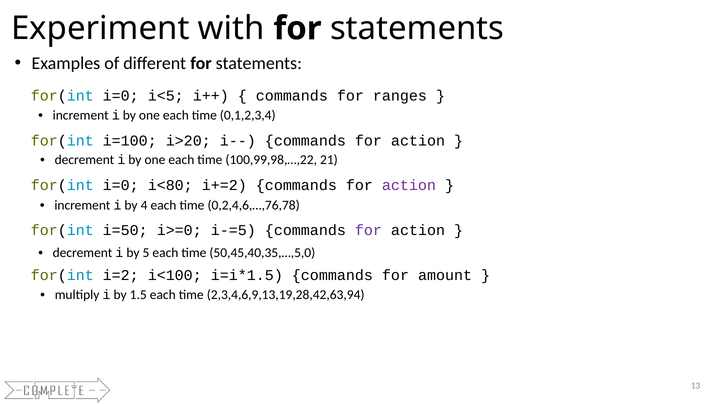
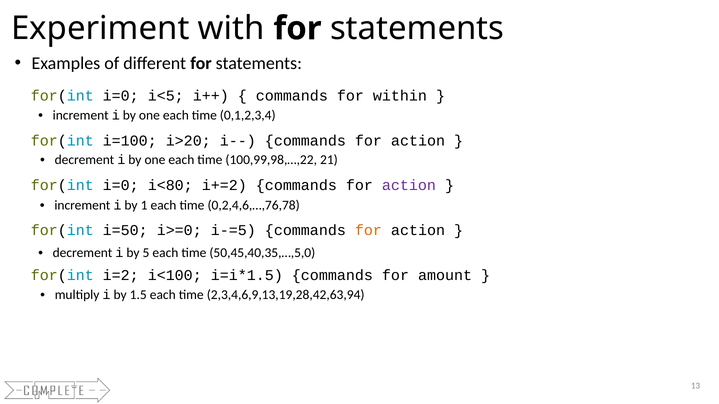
ranges: ranges -> within
4: 4 -> 1
for at (368, 231) colour: purple -> orange
